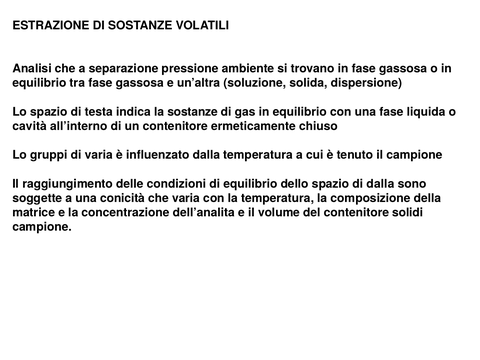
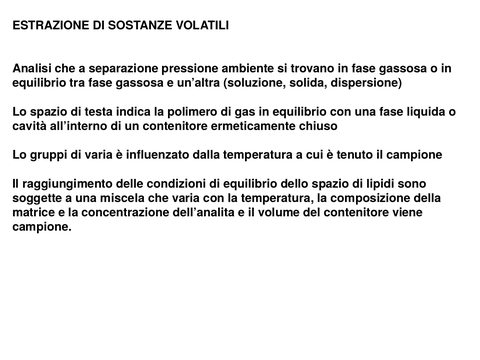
la sostanze: sostanze -> polimero
di dalla: dalla -> lipidi
conicità: conicità -> miscela
solidi: solidi -> viene
